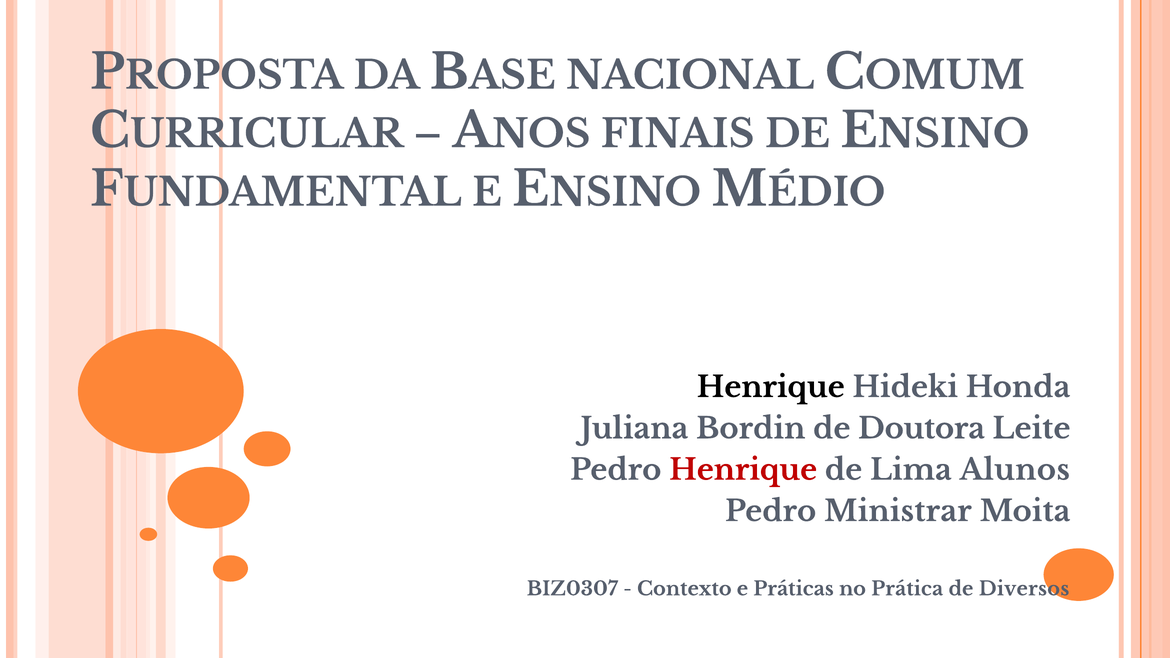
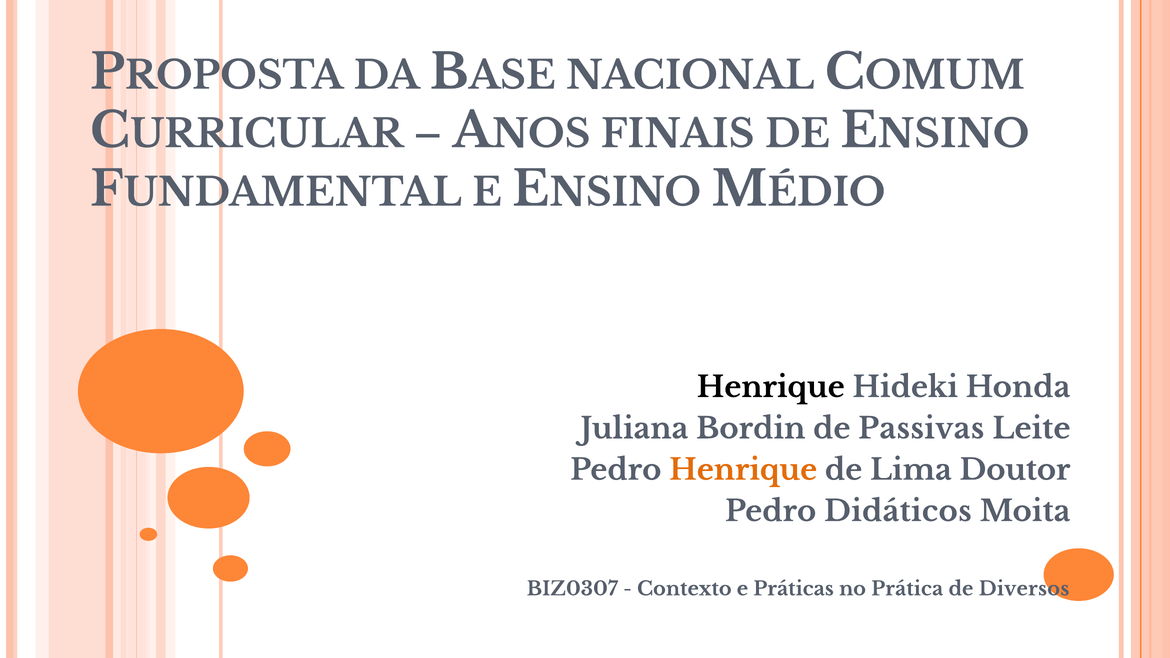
Doutora: Doutora -> Passivas
Henrique at (743, 470) colour: red -> orange
Alunos: Alunos -> Doutor
Ministrar: Ministrar -> Didáticos
